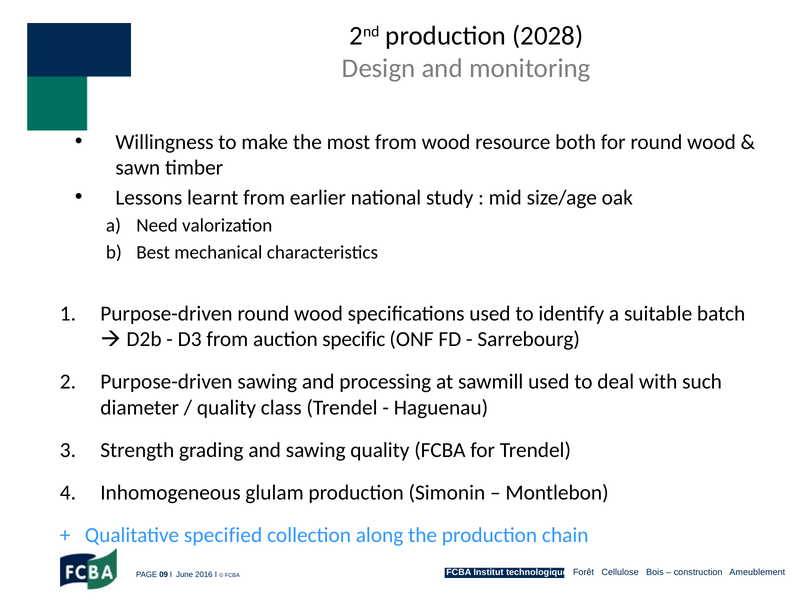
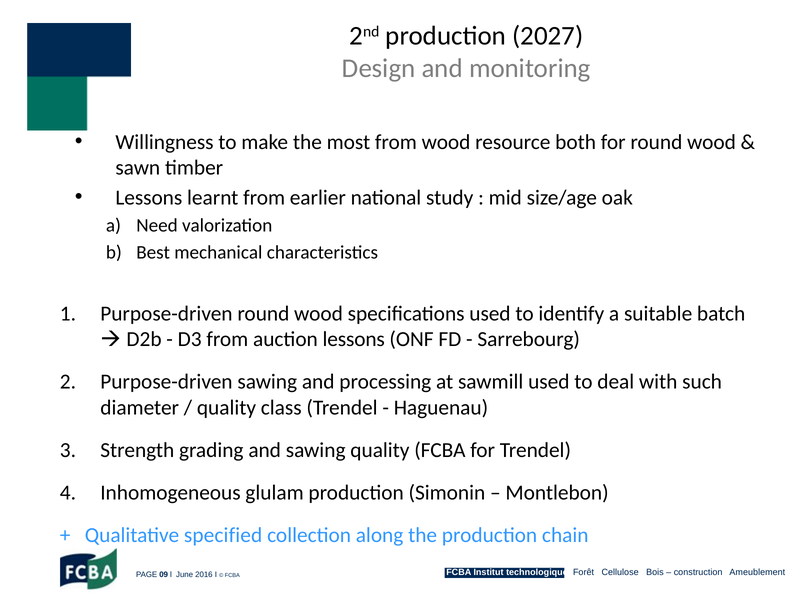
2028: 2028 -> 2027
auction specific: specific -> lessons
